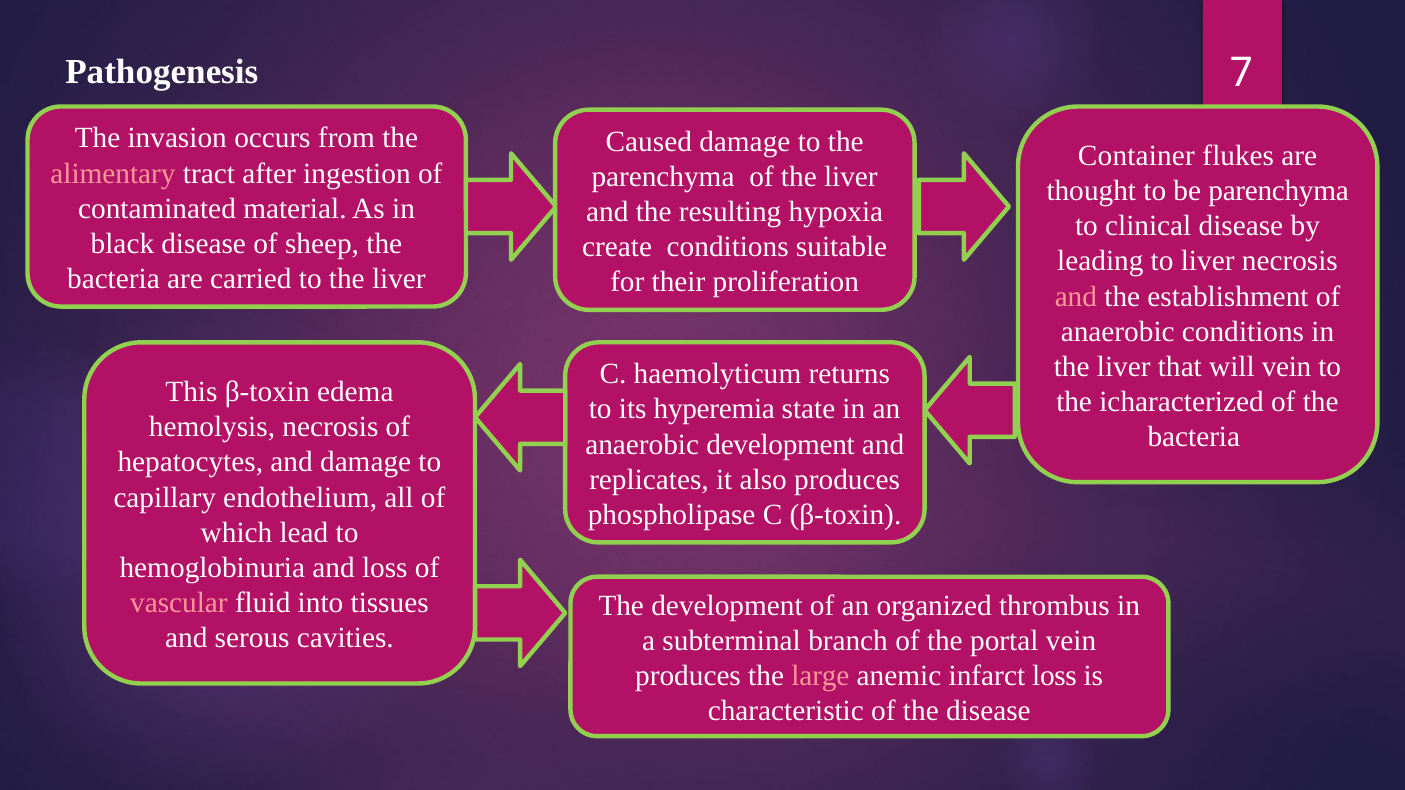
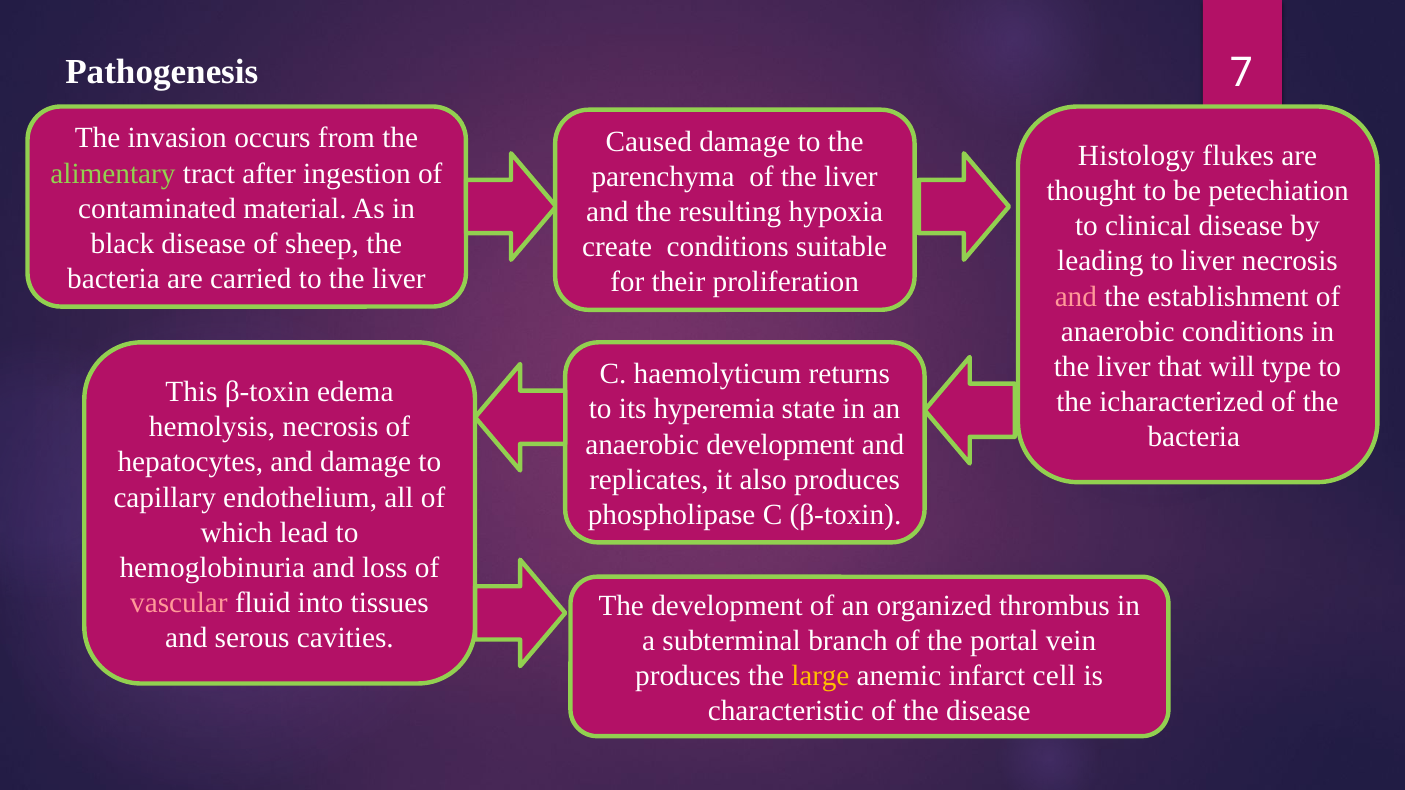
Container: Container -> Histology
alimentary colour: pink -> light green
be parenchyma: parenchyma -> petechiation
will vein: vein -> type
large colour: pink -> yellow
infarct loss: loss -> cell
